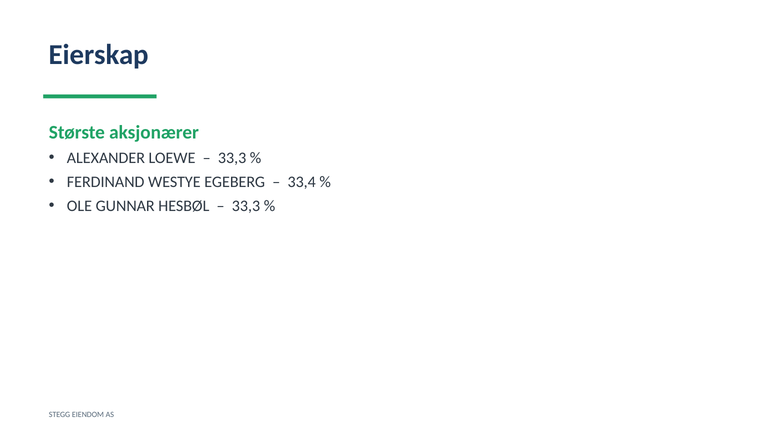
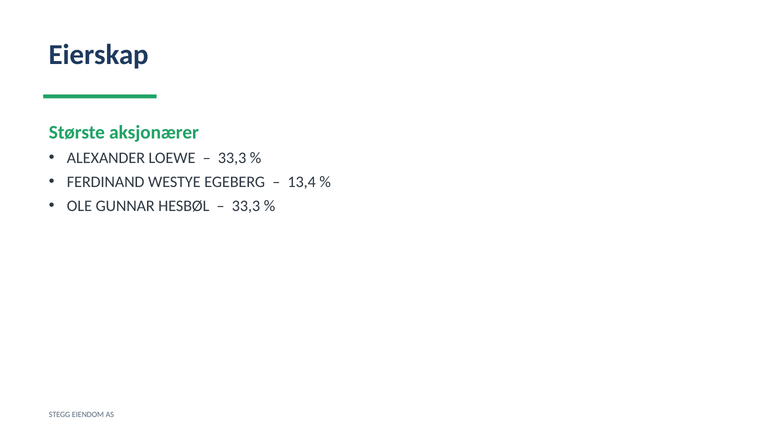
33,4: 33,4 -> 13,4
